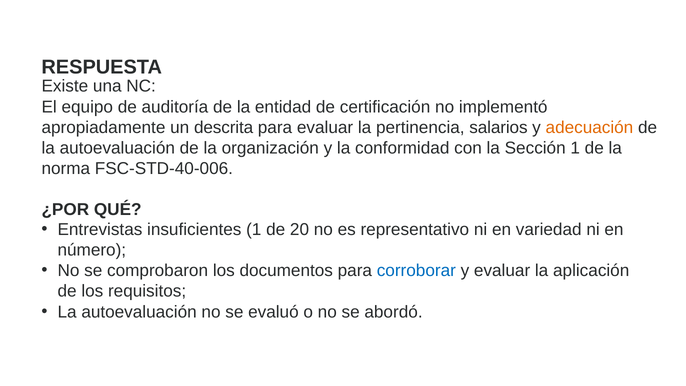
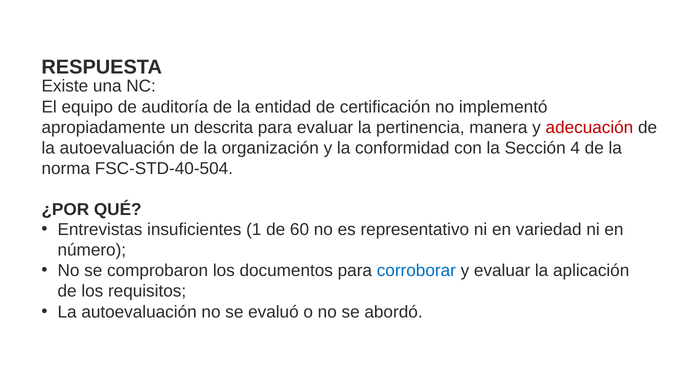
salarios: salarios -> manera
adecuación colour: orange -> red
Sección 1: 1 -> 4
FSC-STD-40-006: FSC-STD-40-006 -> FSC-STD-40-504
20: 20 -> 60
